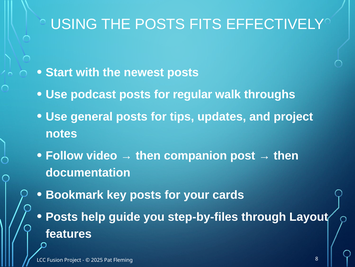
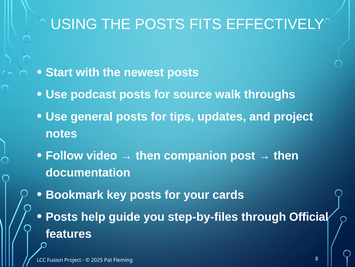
regular: regular -> source
Layout: Layout -> Official
